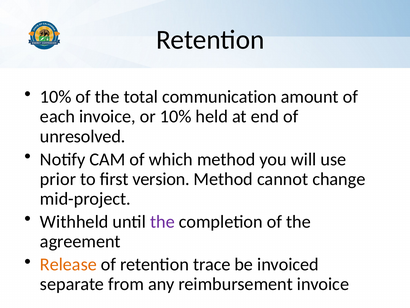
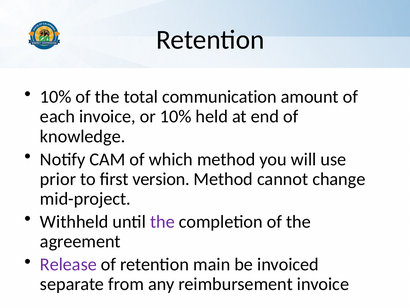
unresolved: unresolved -> knowledge
Release colour: orange -> purple
trace: trace -> main
